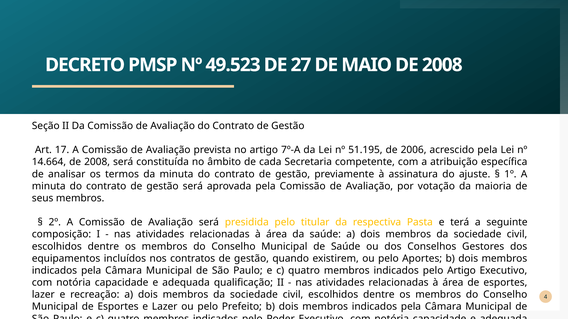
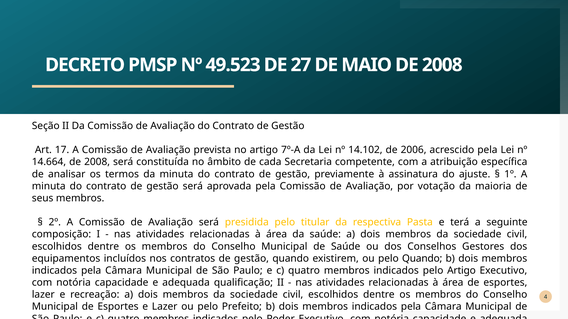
51.195: 51.195 -> 14.102
pelo Aportes: Aportes -> Quando
